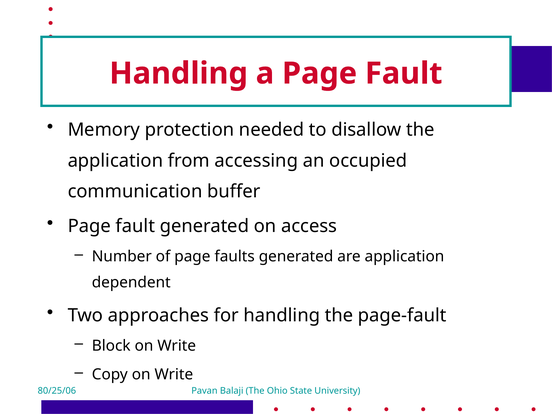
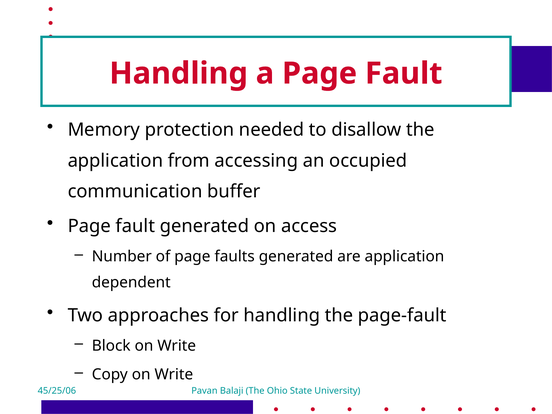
80/25/06: 80/25/06 -> 45/25/06
